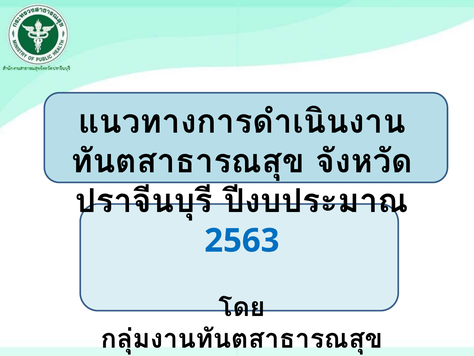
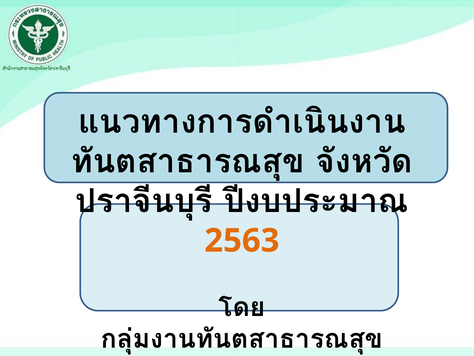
2563 colour: blue -> orange
